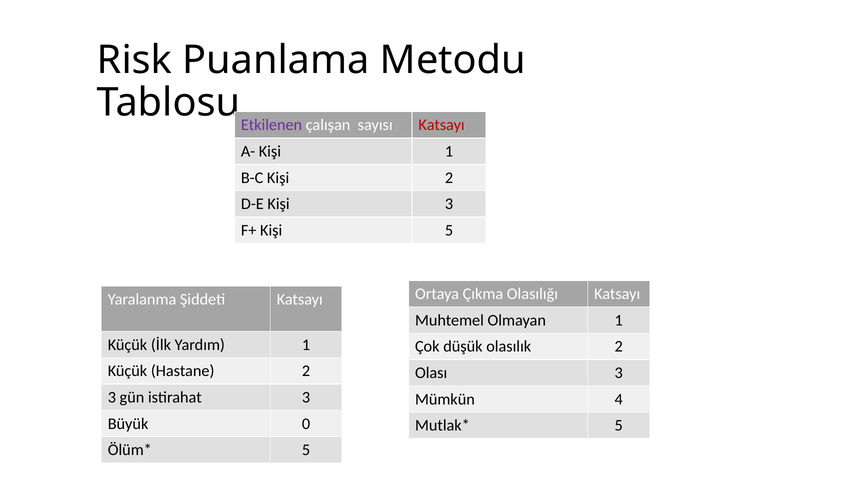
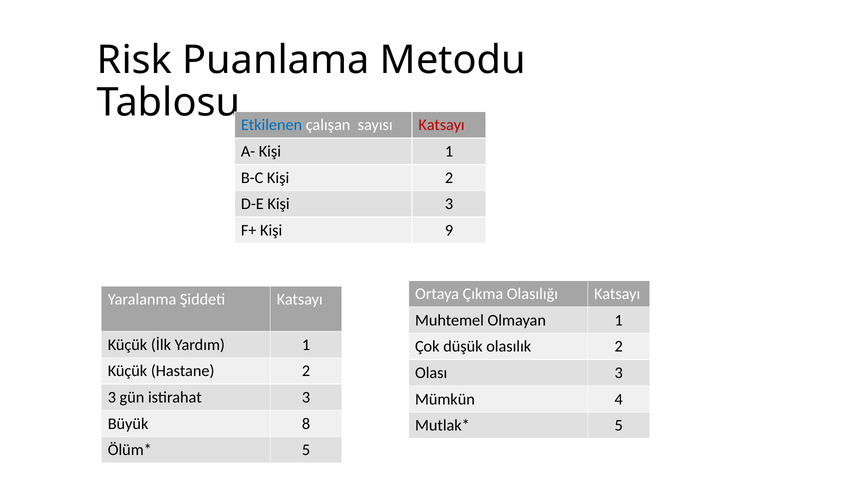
Etkilenen colour: purple -> blue
Kişi 5: 5 -> 9
0: 0 -> 8
